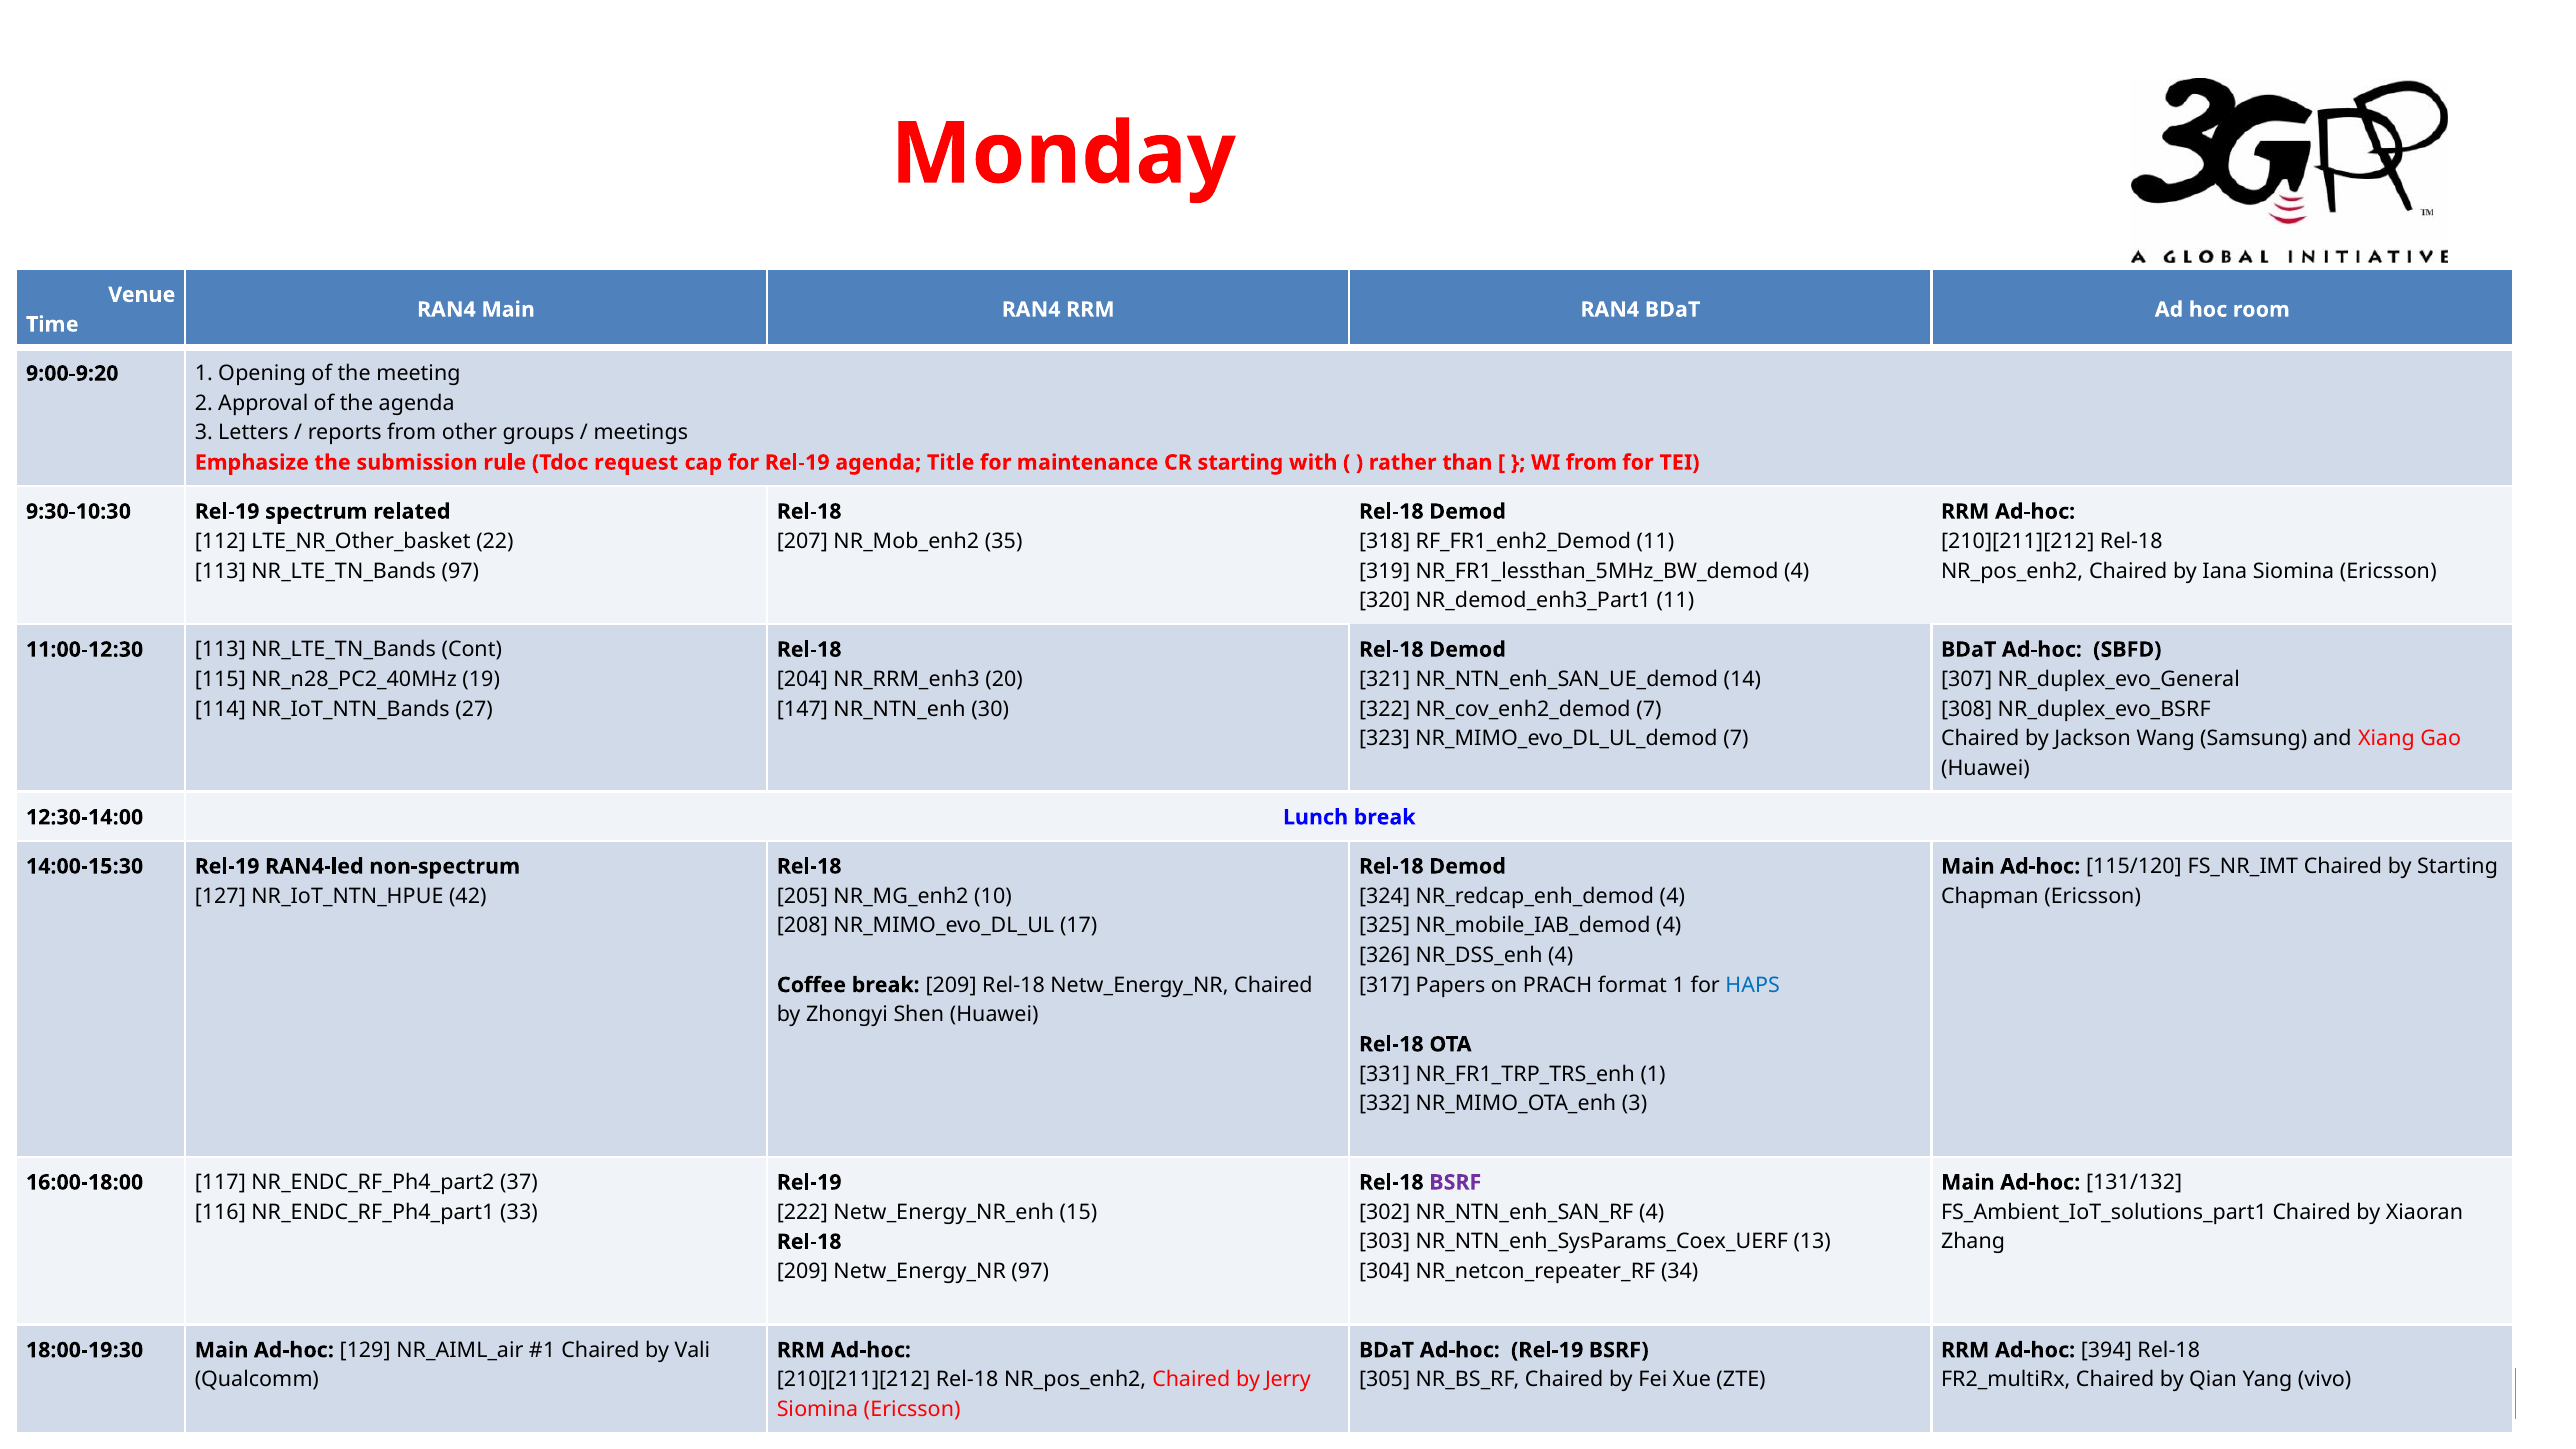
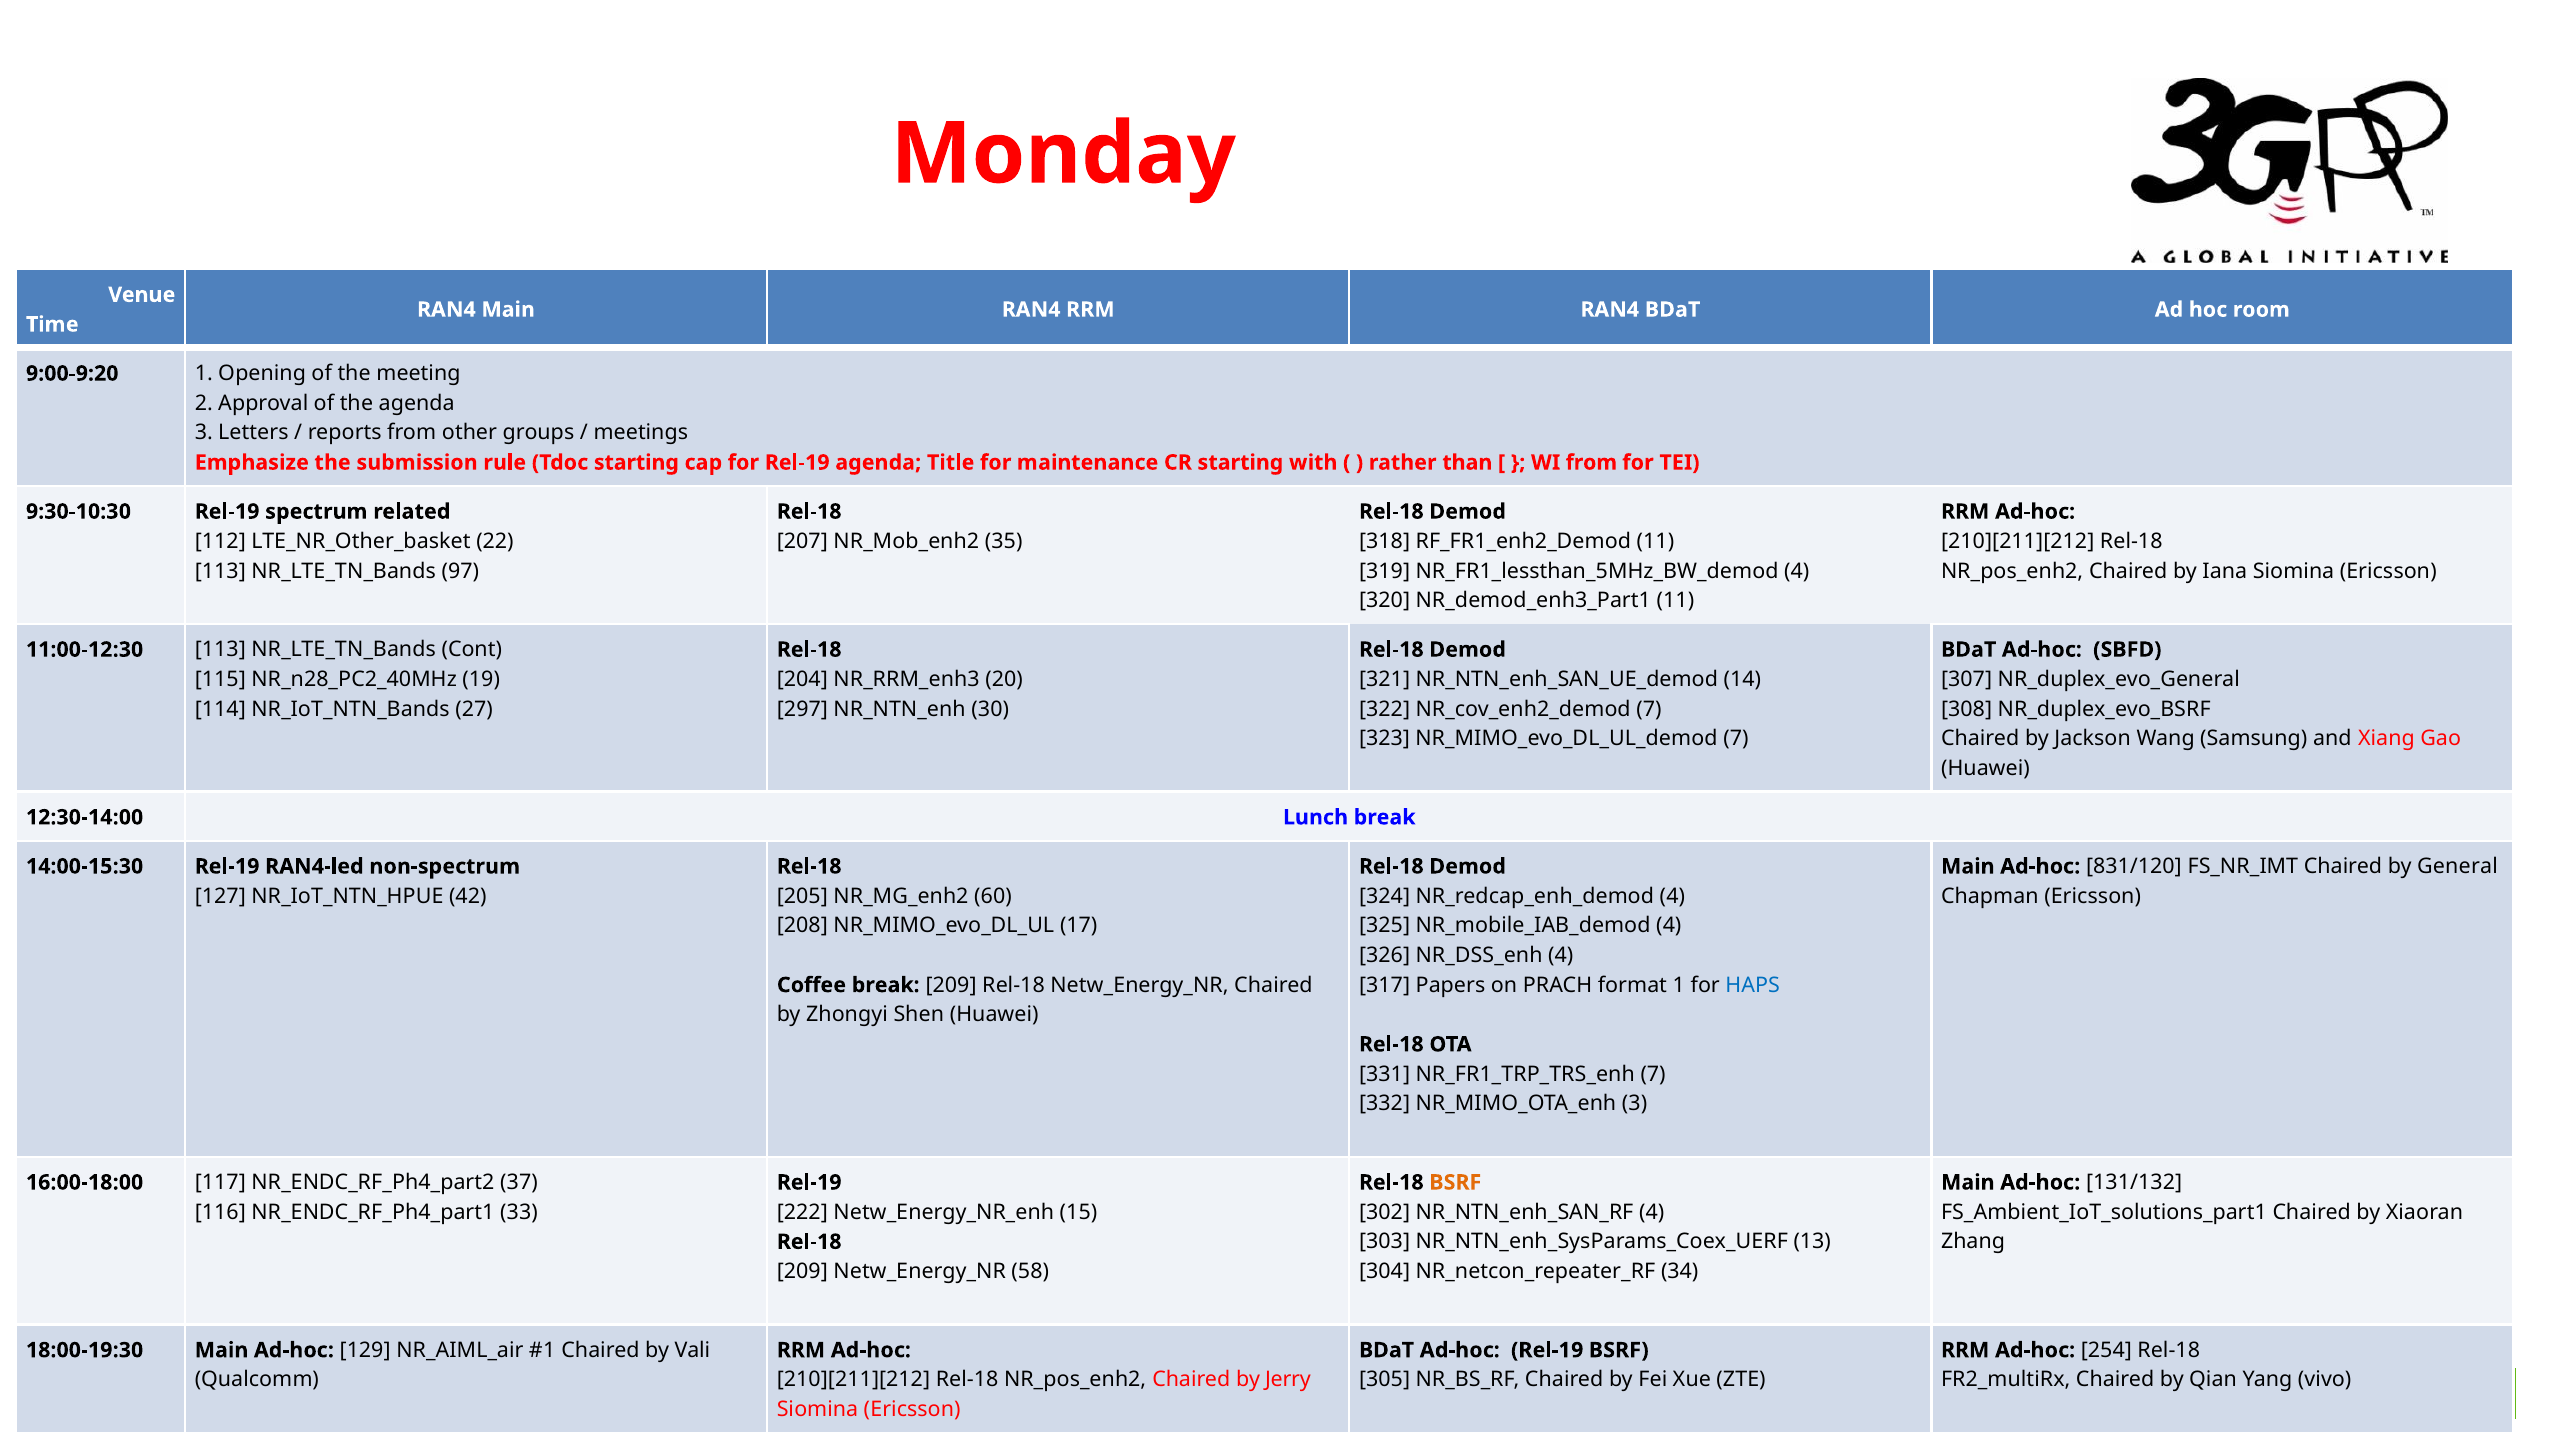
Tdoc request: request -> starting
147: 147 -> 297
115/120: 115/120 -> 831/120
by Starting: Starting -> General
10: 10 -> 60
1 at (1653, 1074): 1 -> 7
BSRF at (1455, 1182) colour: purple -> orange
97 at (1030, 1271): 97 -> 58
394: 394 -> 254
